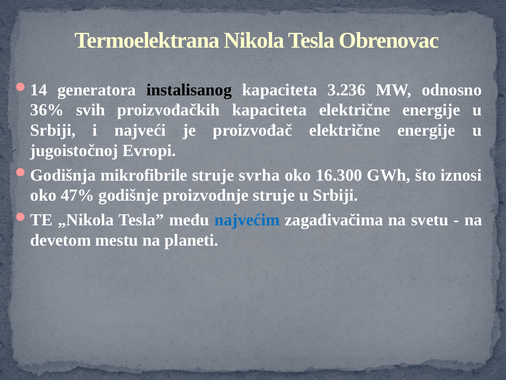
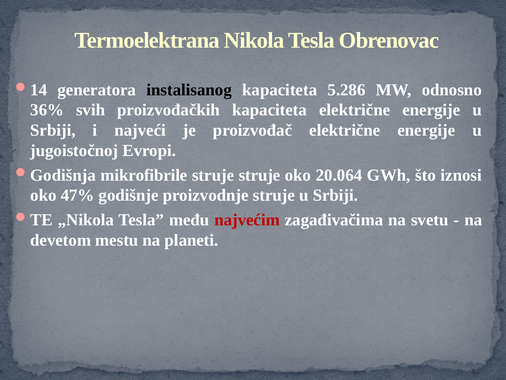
3.236: 3.236 -> 5.286
struje svrha: svrha -> struje
16.300: 16.300 -> 20.064
najvećim colour: blue -> red
